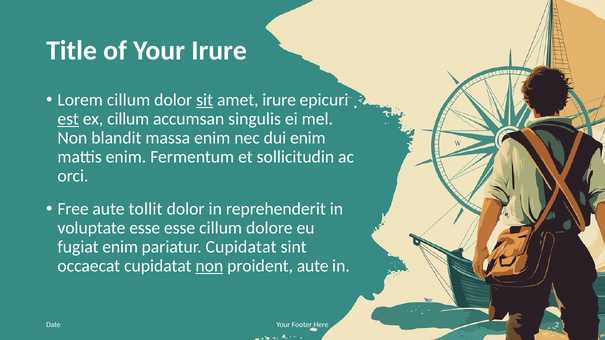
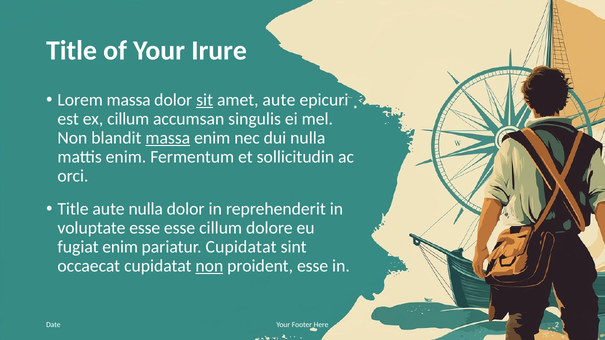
Lorem cillum: cillum -> massa
amet irure: irure -> aute
est underline: present -> none
massa at (168, 138) underline: none -> present
dui enim: enim -> nulla
Free at (73, 209): Free -> Title
aute tollit: tollit -> nulla
proident aute: aute -> esse
